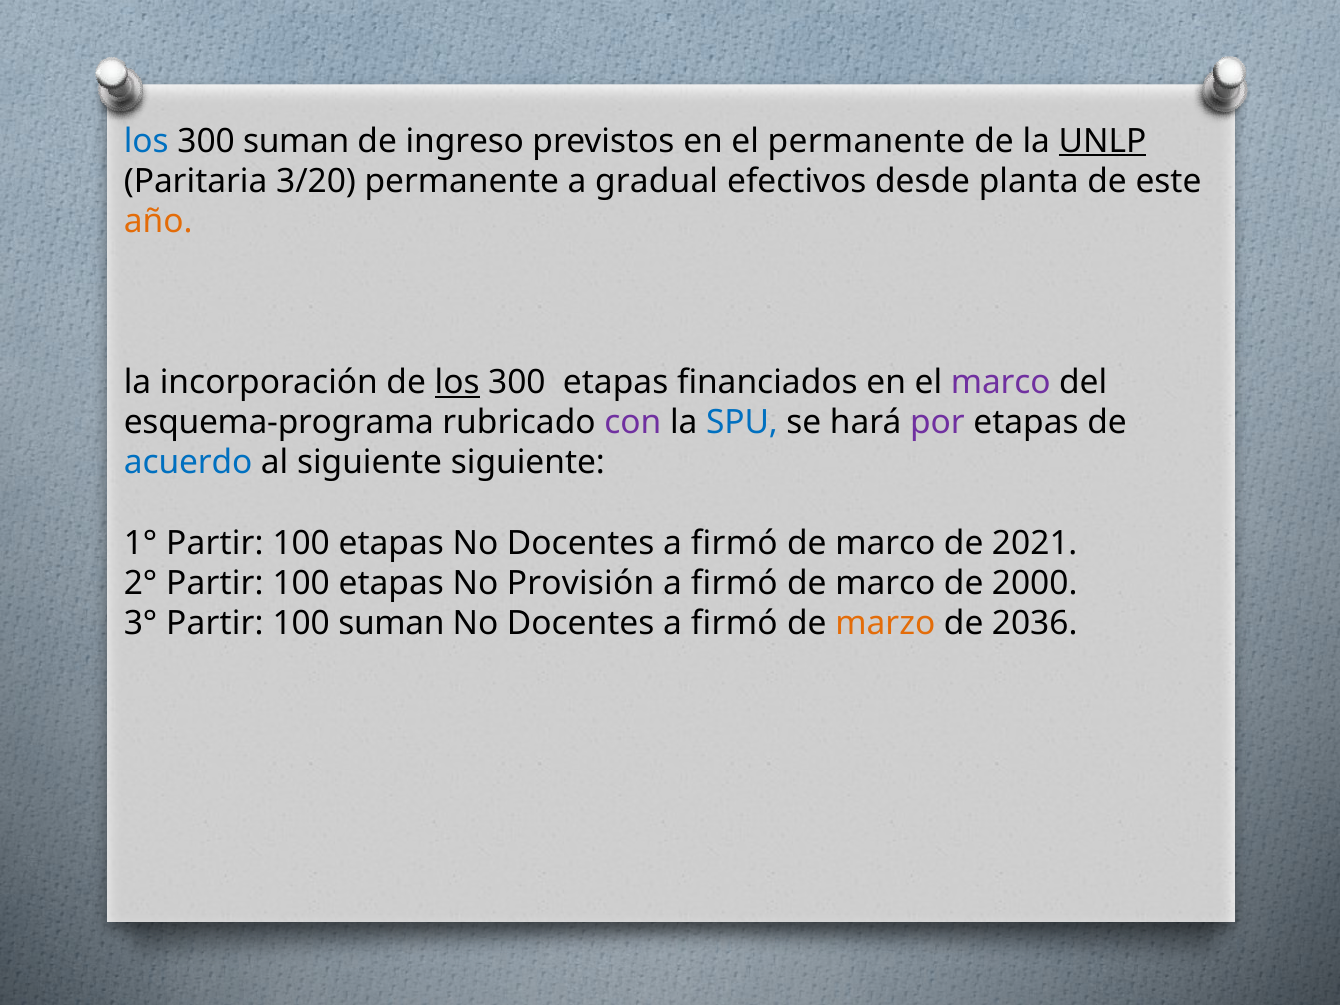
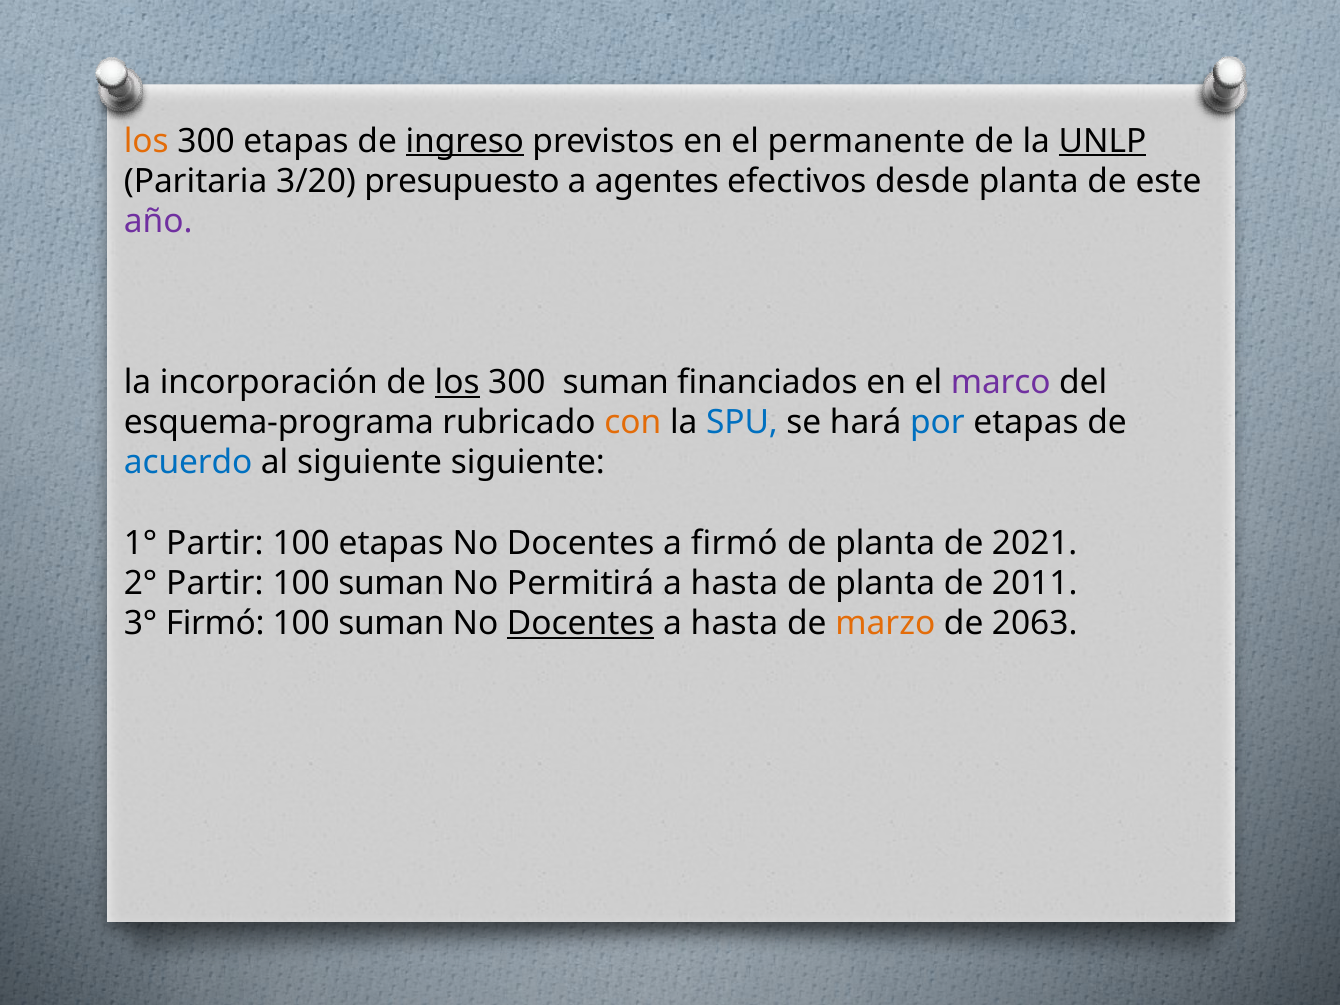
los at (146, 141) colour: blue -> orange
300 suman: suman -> etapas
ingreso underline: none -> present
3/20 permanente: permanente -> presupuesto
gradual: gradual -> agentes
año colour: orange -> purple
300 etapas: etapas -> suman
con colour: purple -> orange
por colour: purple -> blue
marco at (885, 543): marco -> planta
etapas at (391, 583): etapas -> suman
Provisión: Provisión -> Permitirá
firmó at (734, 583): firmó -> hasta
marco at (885, 583): marco -> planta
2000: 2000 -> 2011
3° Partir: Partir -> Firmó
Docentes at (581, 623) underline: none -> present
firmó at (734, 623): firmó -> hasta
2036: 2036 -> 2063
